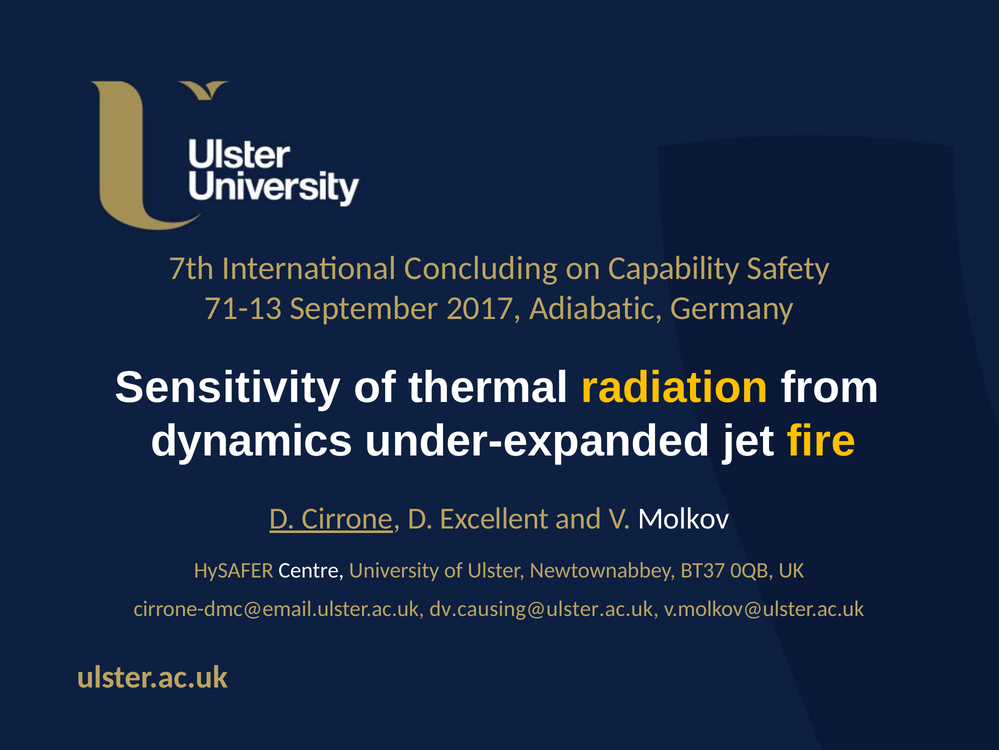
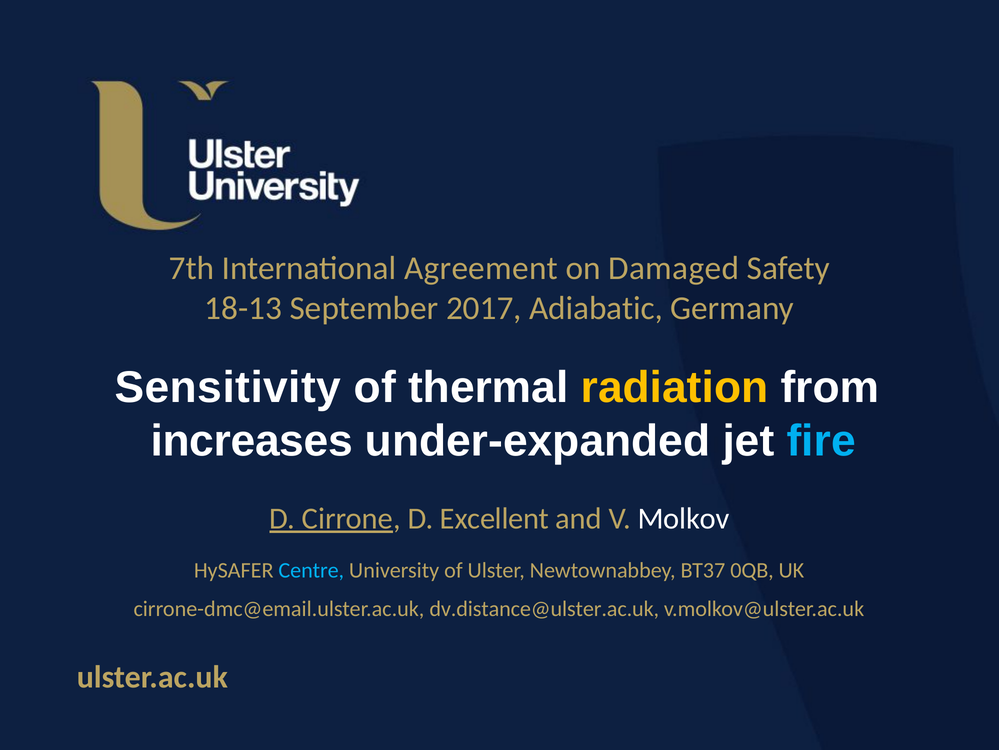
Concluding: Concluding -> Agreement
Capability: Capability -> Damaged
71-13: 71-13 -> 18-13
dynamics: dynamics -> increases
fire colour: yellow -> light blue
Centre colour: white -> light blue
dv.causing@ulster.ac.uk: dv.causing@ulster.ac.uk -> dv.distance@ulster.ac.uk
